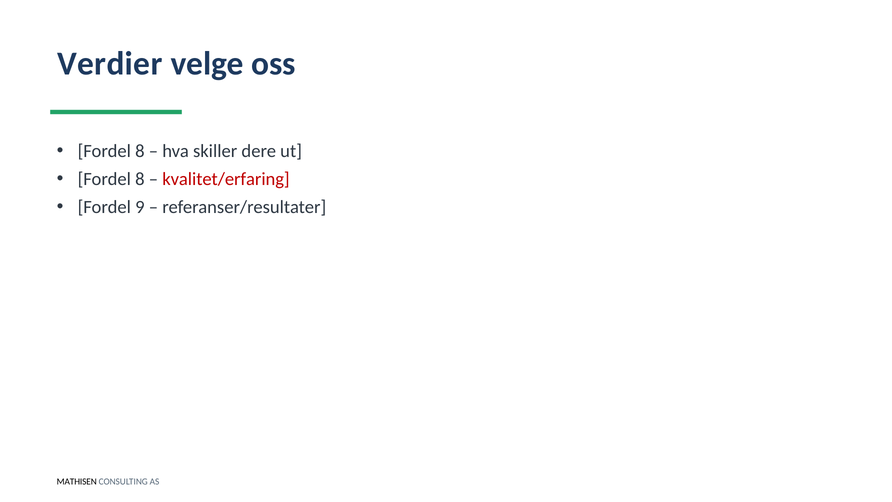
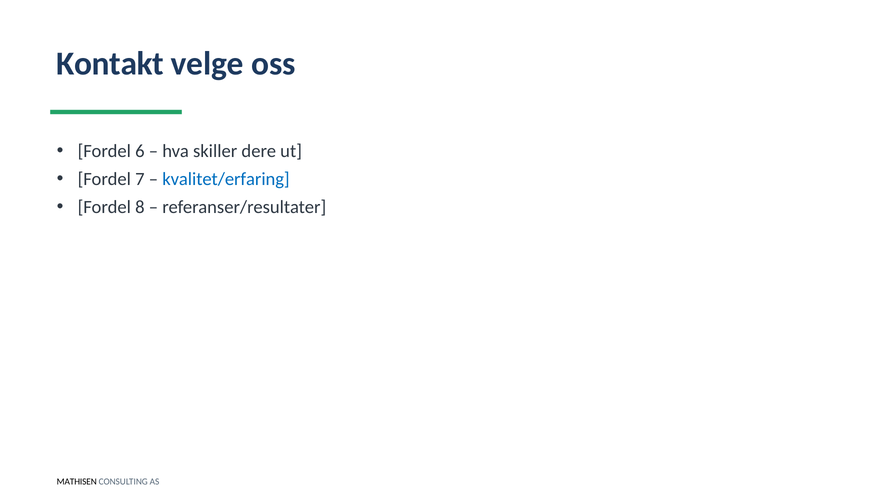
Verdier: Verdier -> Kontakt
8 at (140, 151): 8 -> 6
8 at (140, 179): 8 -> 7
kvalitet/erfaring colour: red -> blue
9: 9 -> 8
